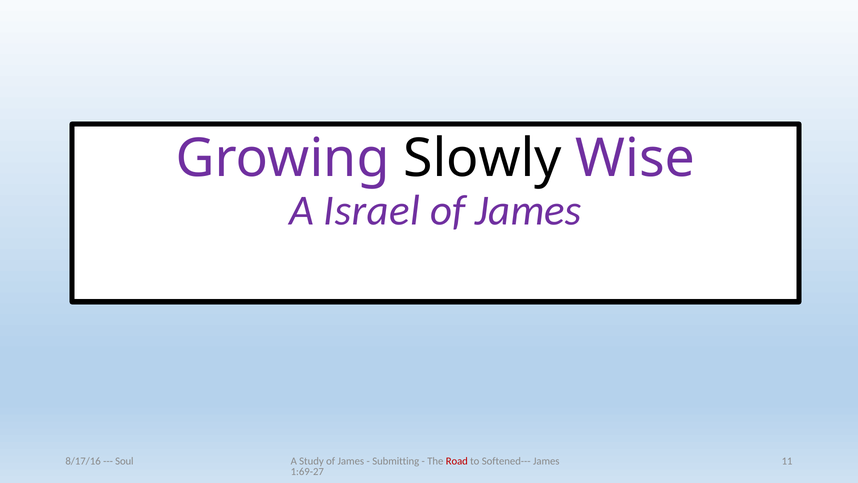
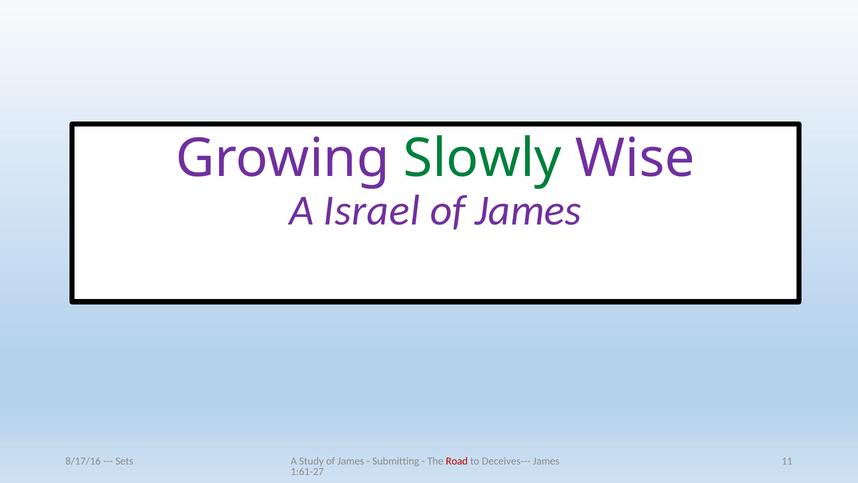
Slowly colour: black -> green
Softened---: Softened--- -> Deceives---
Soul: Soul -> Sets
1:69-27: 1:69-27 -> 1:61-27
